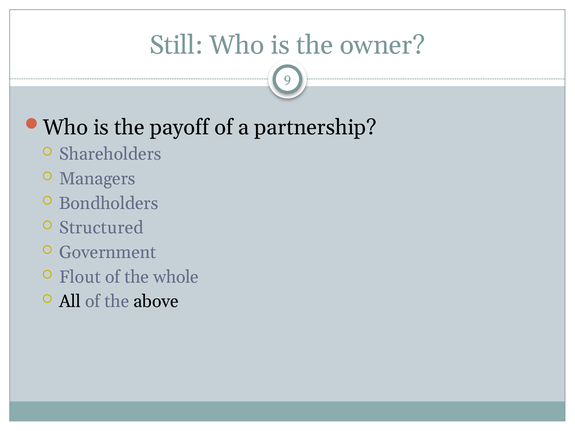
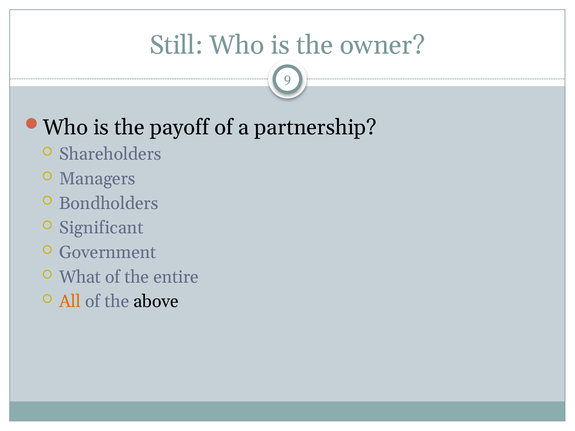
Structured: Structured -> Significant
Flout: Flout -> What
whole: whole -> entire
All colour: black -> orange
